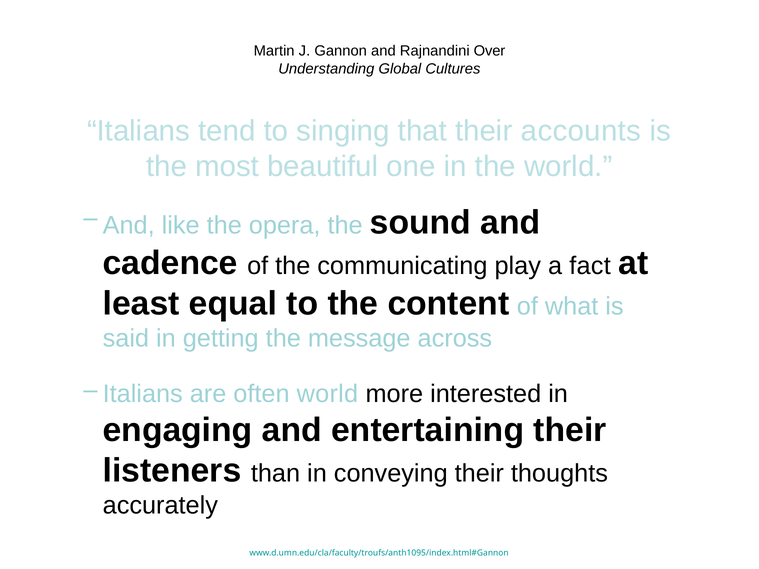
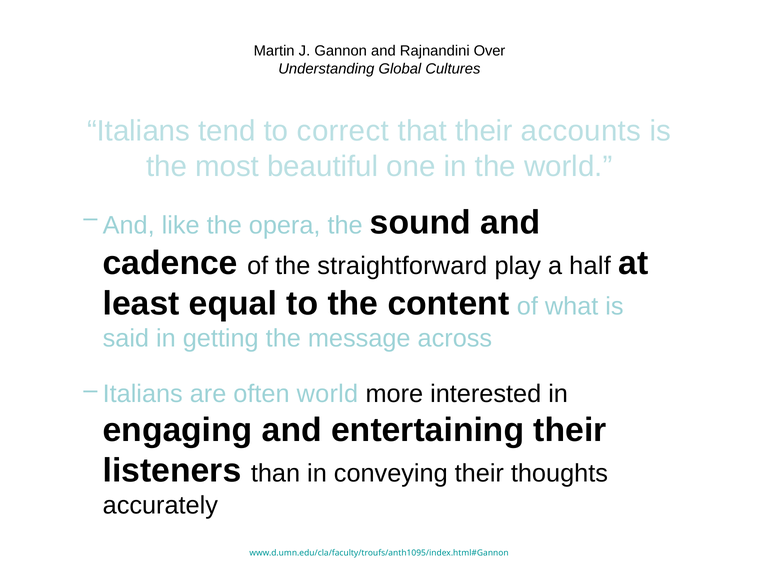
singing: singing -> correct
communicating: communicating -> straightforward
fact: fact -> half
